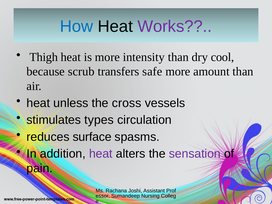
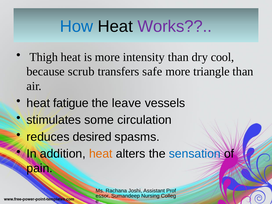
amount: amount -> triangle
unless: unless -> fatigue
cross: cross -> leave
types: types -> some
surface: surface -> desired
heat at (101, 154) colour: purple -> orange
sensation colour: purple -> blue
